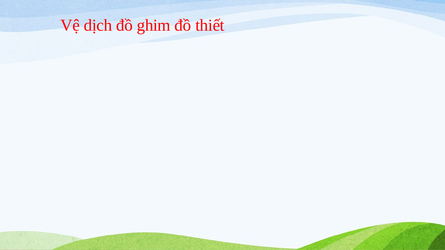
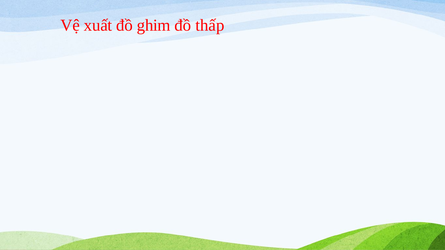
dịch: dịch -> xuất
thiết: thiết -> thấp
